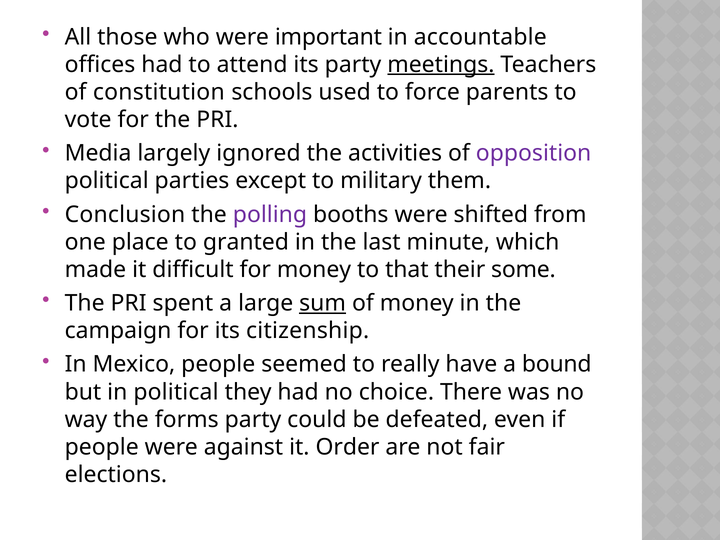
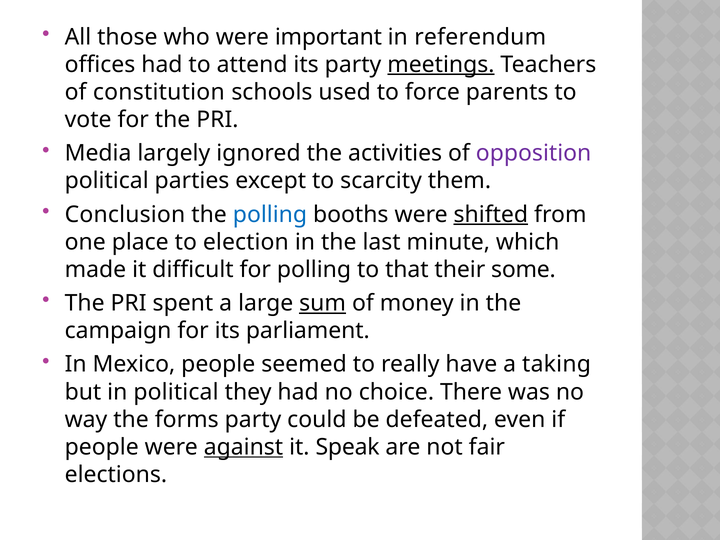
accountable: accountable -> referendum
military: military -> scarcity
polling at (270, 214) colour: purple -> blue
shifted underline: none -> present
granted: granted -> election
for money: money -> polling
citizenship: citizenship -> parliament
bound: bound -> taking
against underline: none -> present
Order: Order -> Speak
